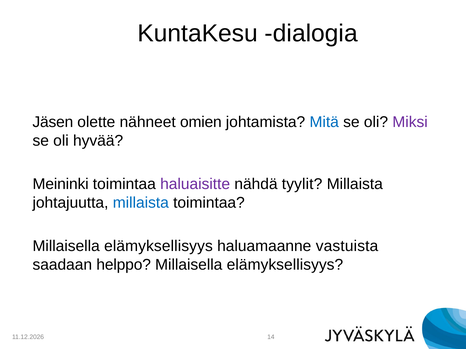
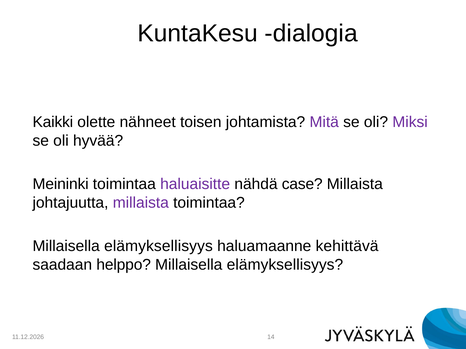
Jäsen: Jäsen -> Kaikki
omien: omien -> toisen
Mitä colour: blue -> purple
tyylit: tyylit -> case
millaista at (141, 203) colour: blue -> purple
vastuista: vastuista -> kehittävä
